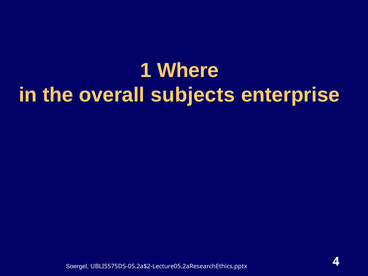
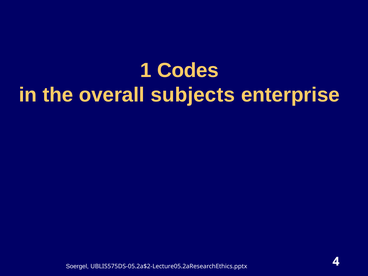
Where: Where -> Codes
